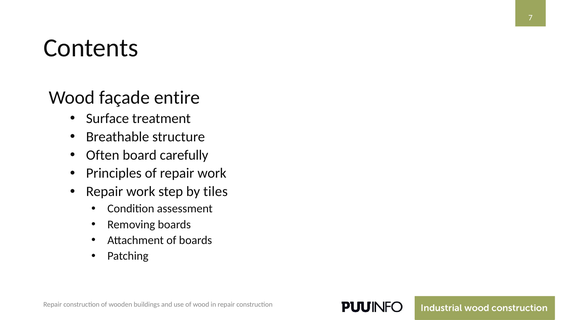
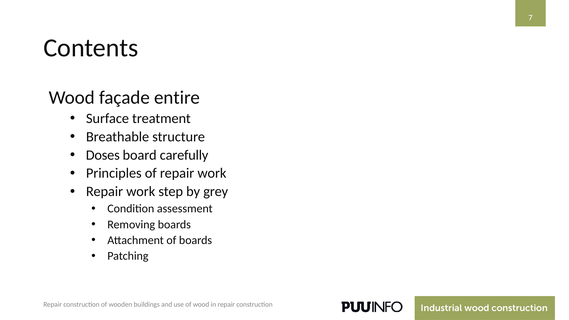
Often: Often -> Doses
tiles: tiles -> grey
